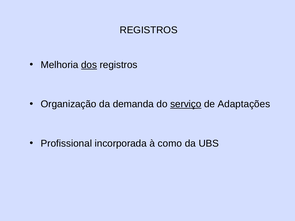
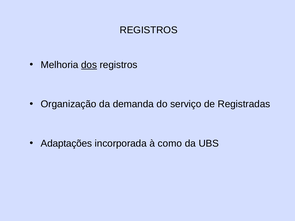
serviço underline: present -> none
Adaptações: Adaptações -> Registradas
Profissional: Profissional -> Adaptações
